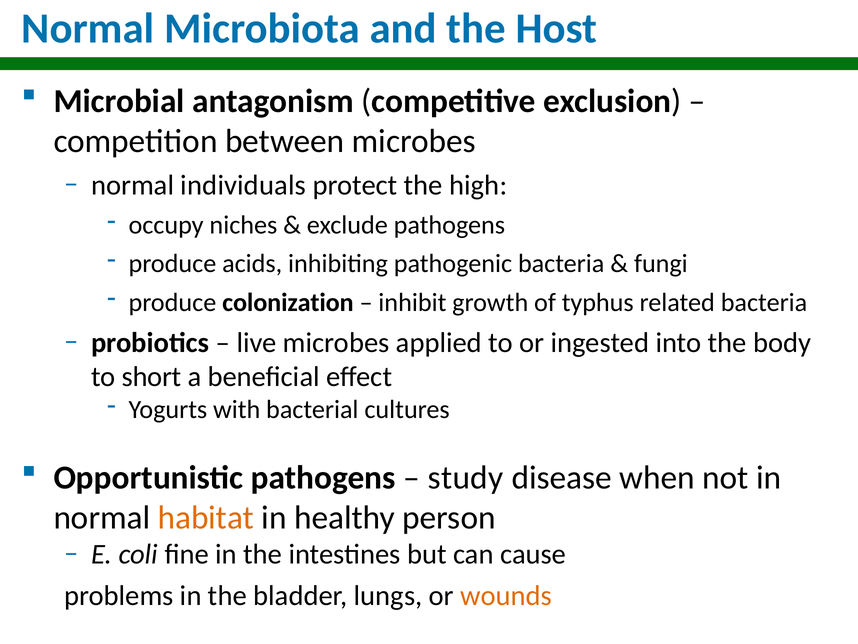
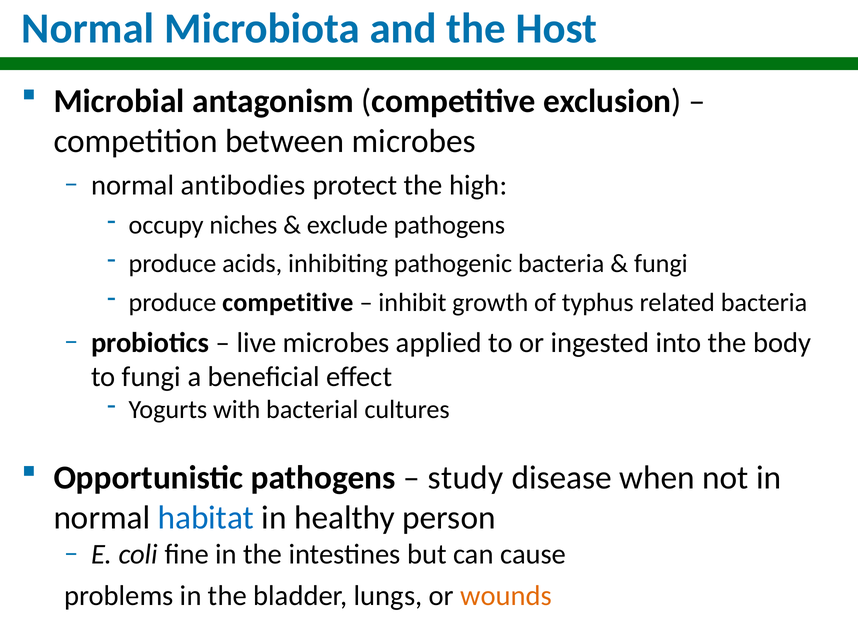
individuals: individuals -> antibodies
produce colonization: colonization -> competitive
to short: short -> fungi
habitat colour: orange -> blue
